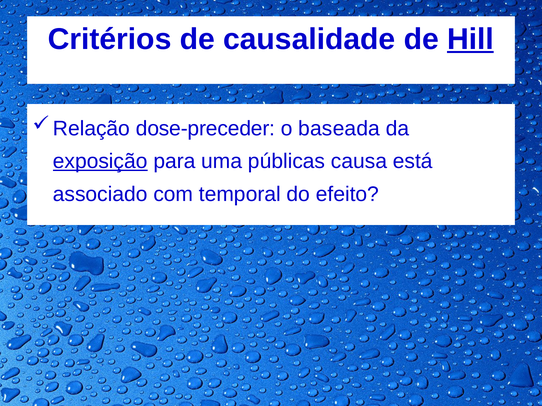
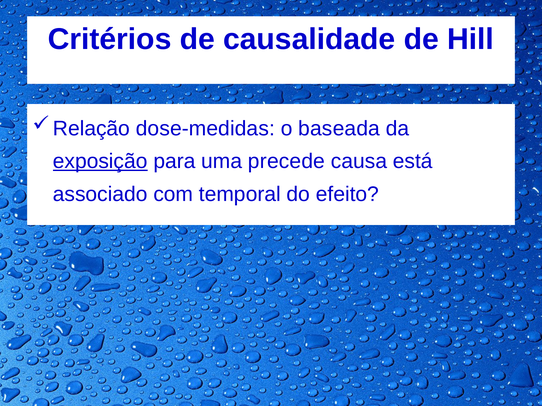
Hill underline: present -> none
dose-preceder: dose-preceder -> dose-medidas
públicas: públicas -> precede
